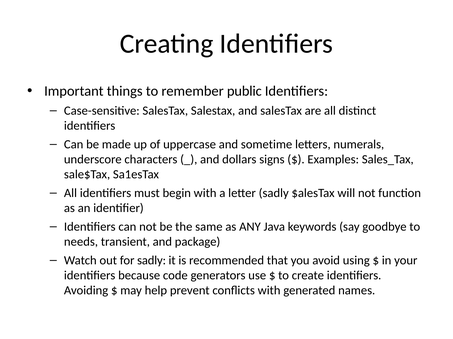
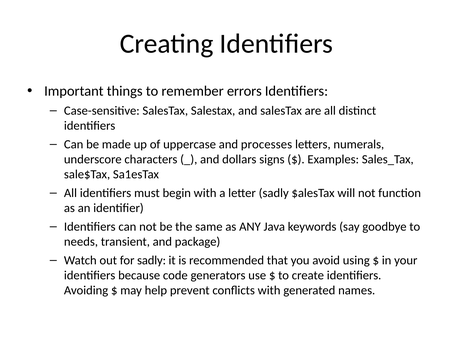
public: public -> errors
sometime: sometime -> processes
